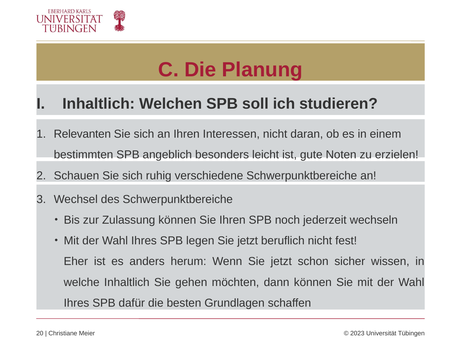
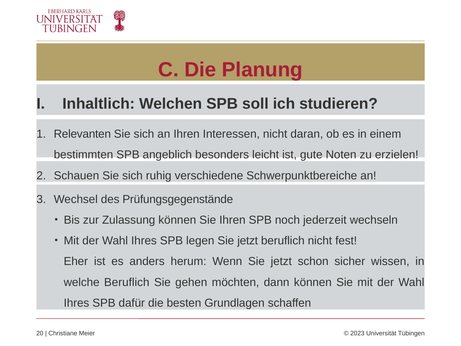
des Schwerpunktbereiche: Schwerpunktbereiche -> Prüfungsgegenstände
welche Inhaltlich: Inhaltlich -> Beruflich
